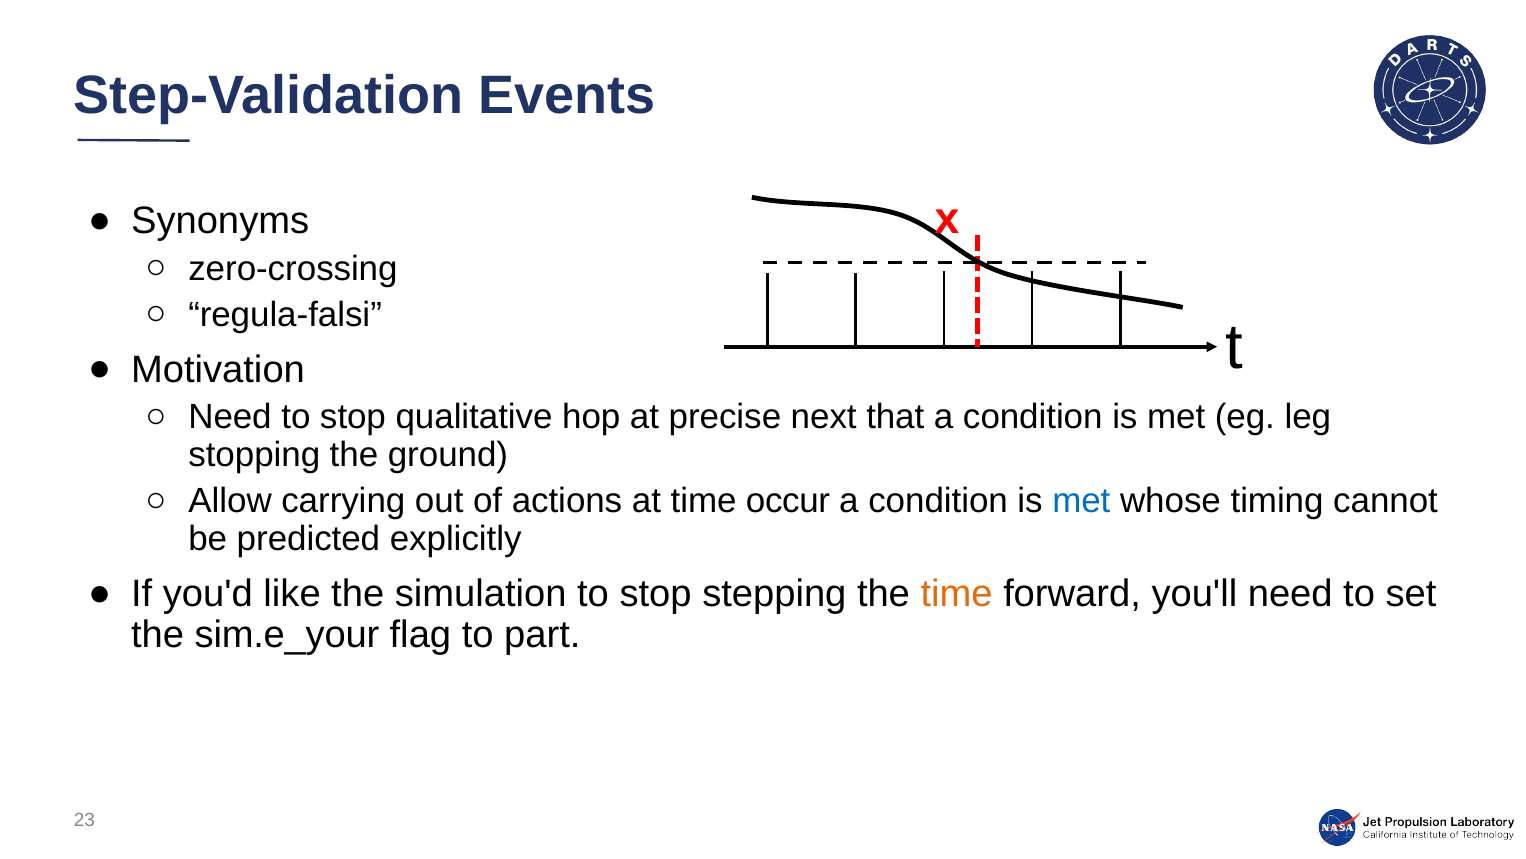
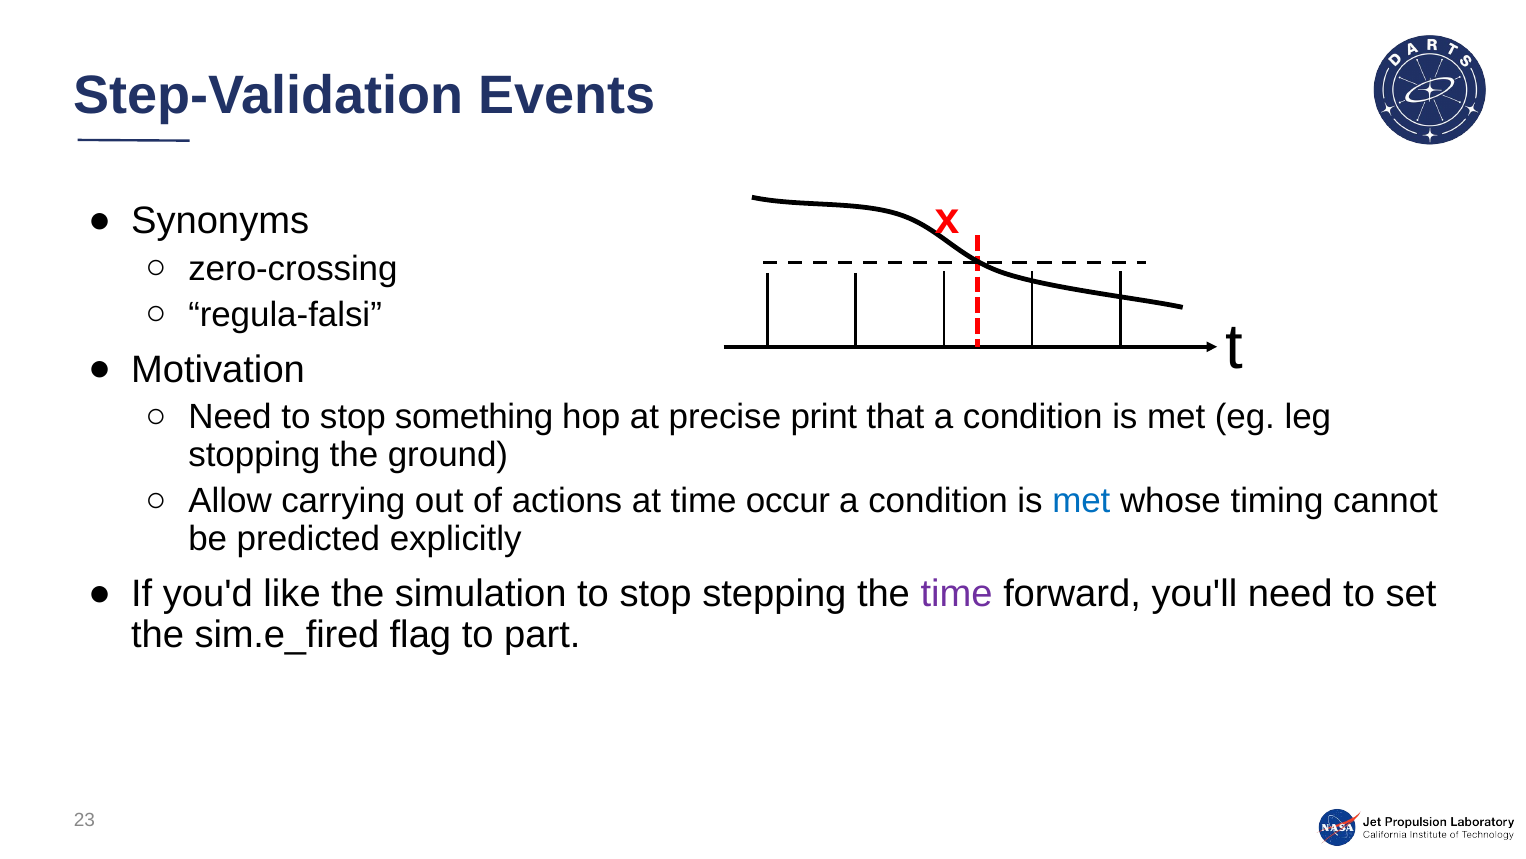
qualitative: qualitative -> something
next: next -> print
time at (957, 594) colour: orange -> purple
sim.e_your: sim.e_your -> sim.e_fired
